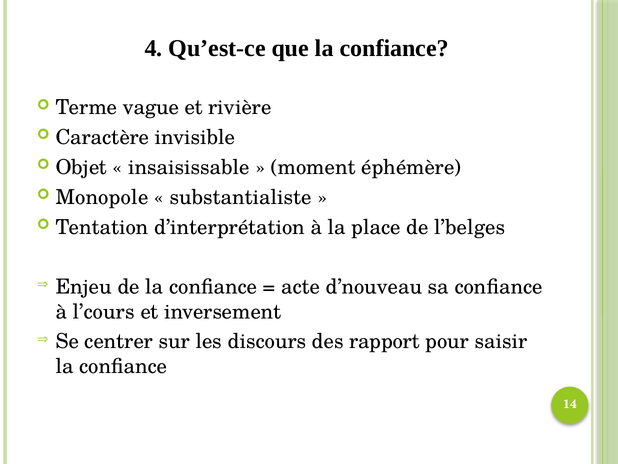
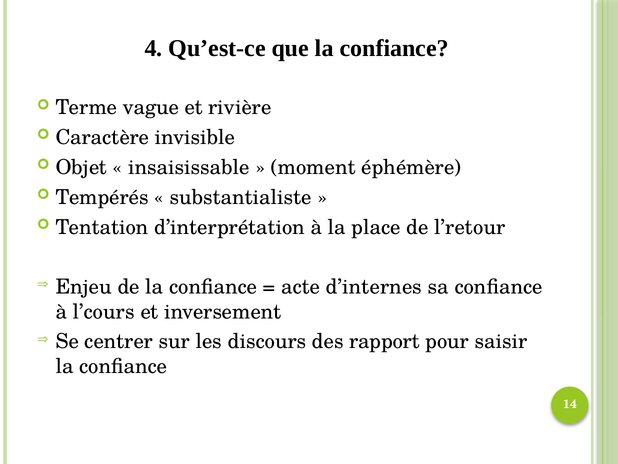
Monopole: Monopole -> Tempérés
l’belges: l’belges -> l’retour
d’nouveau: d’nouveau -> d’internes
